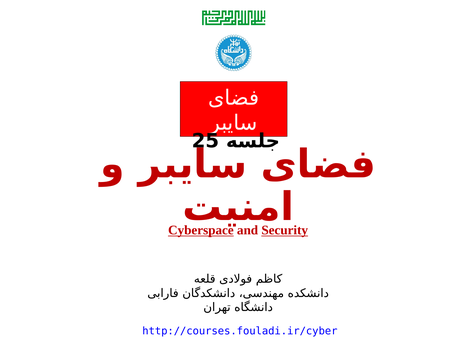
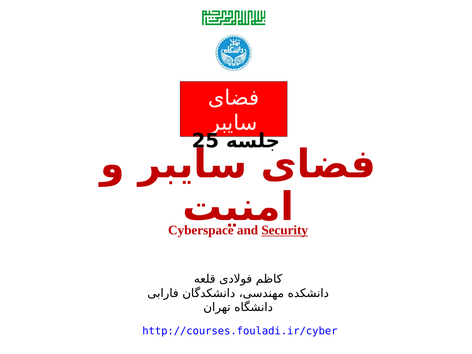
Cyberspace underline: present -> none
